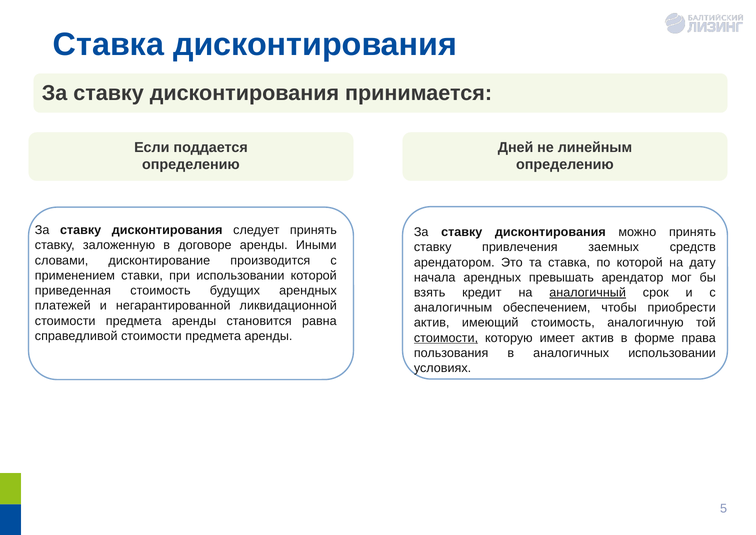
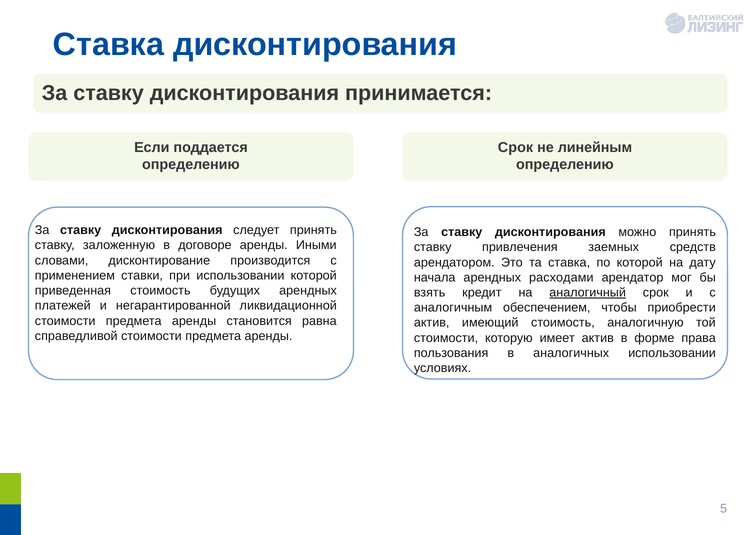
Дней at (516, 147): Дней -> Срок
превышать: превышать -> расходами
стоимости at (446, 338) underline: present -> none
